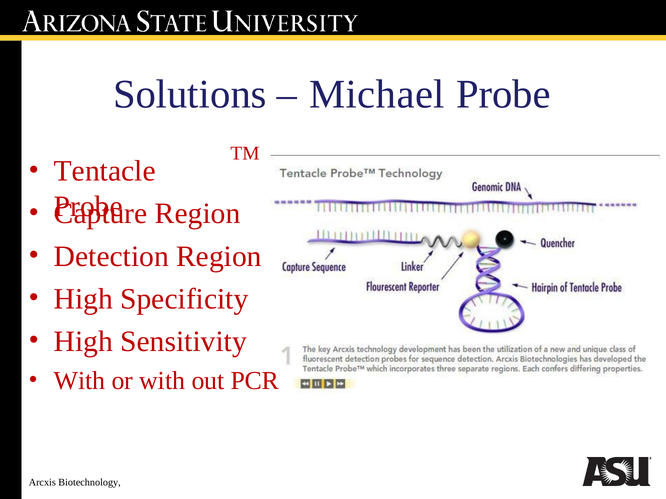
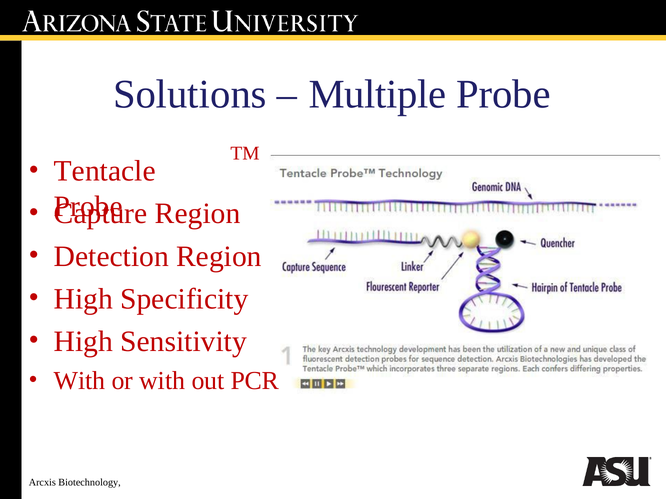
Michael: Michael -> Multiple
